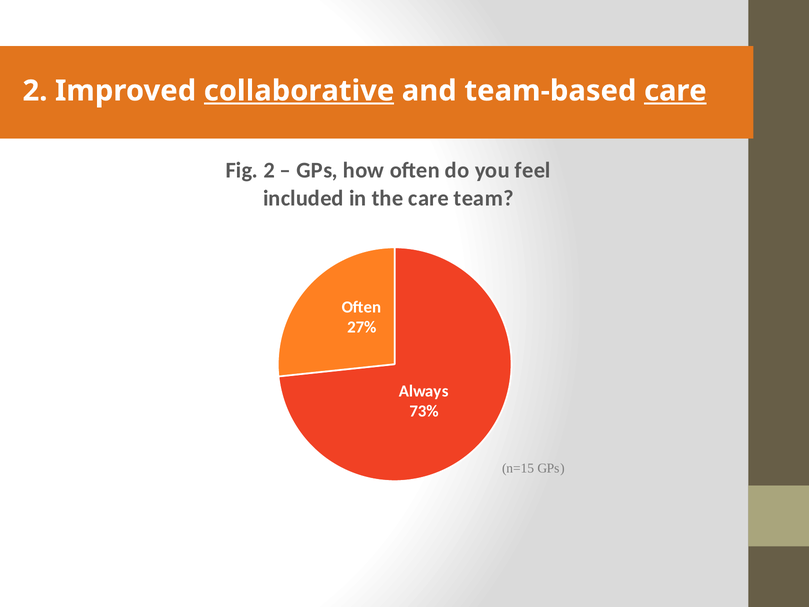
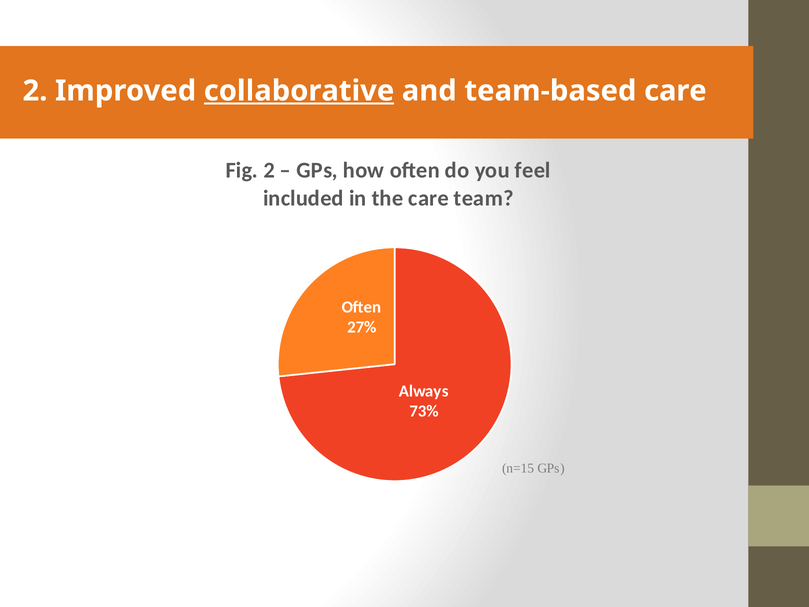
care at (675, 91) underline: present -> none
